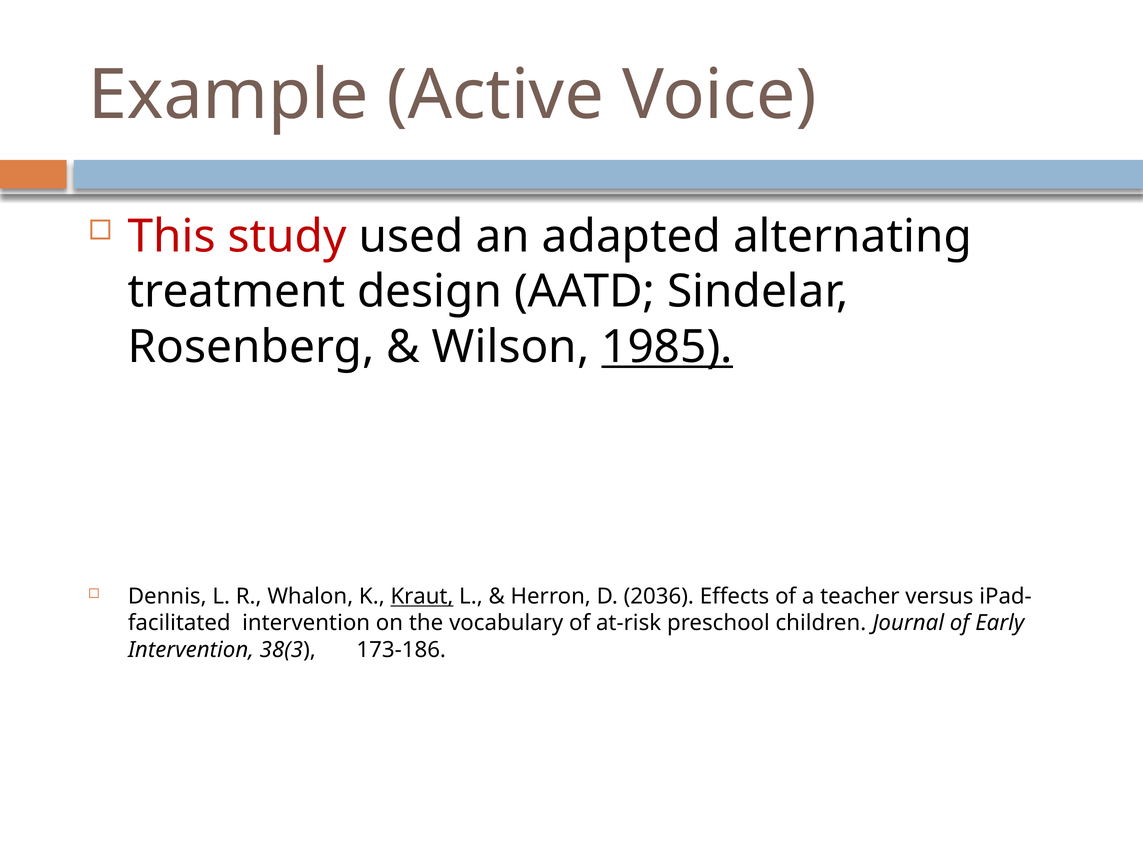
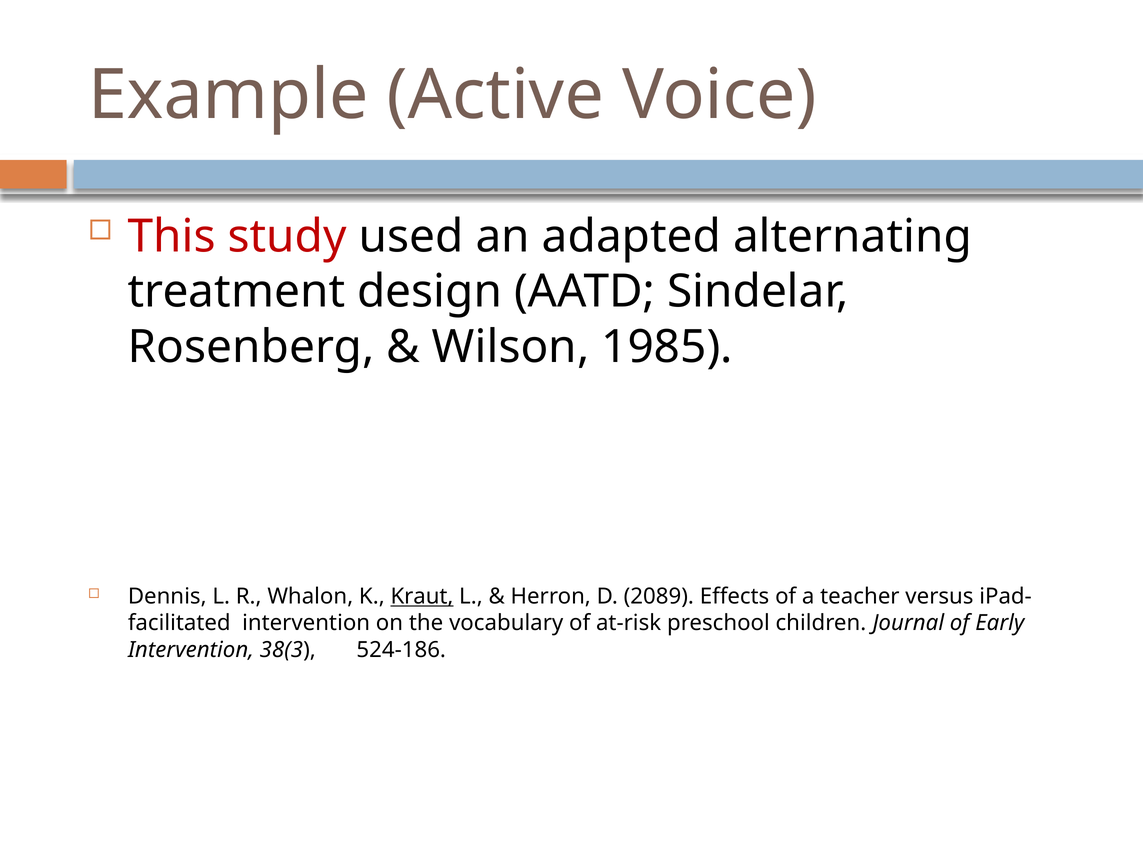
1985 underline: present -> none
2036: 2036 -> 2089
173-186: 173-186 -> 524-186
